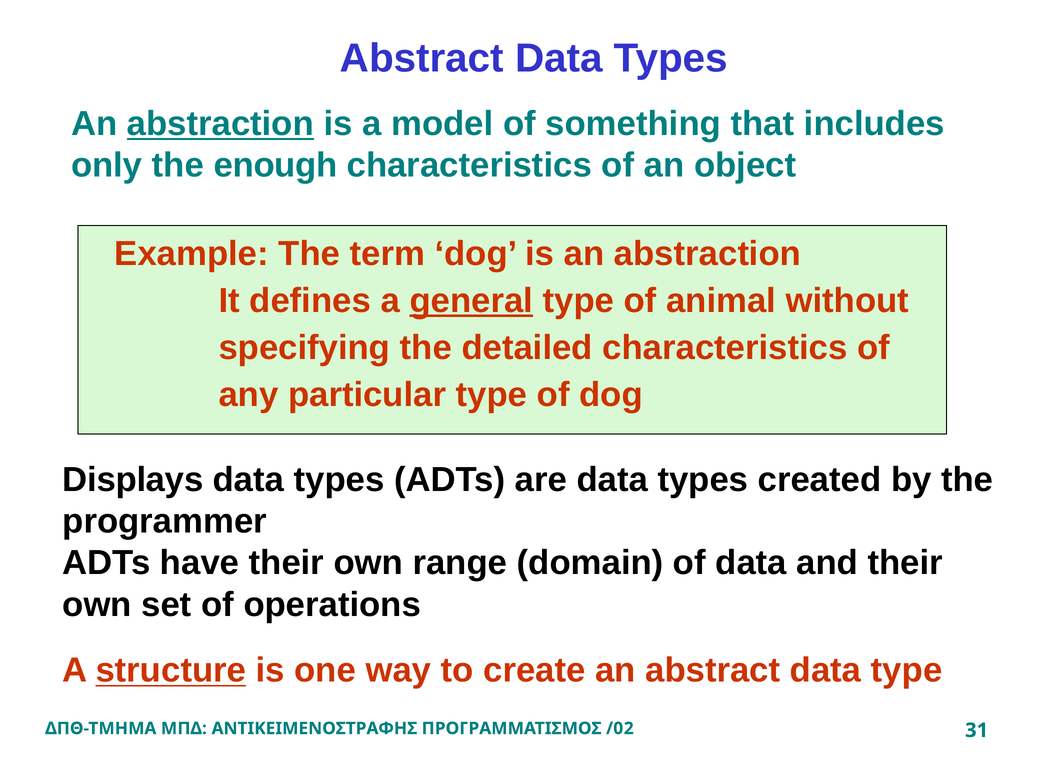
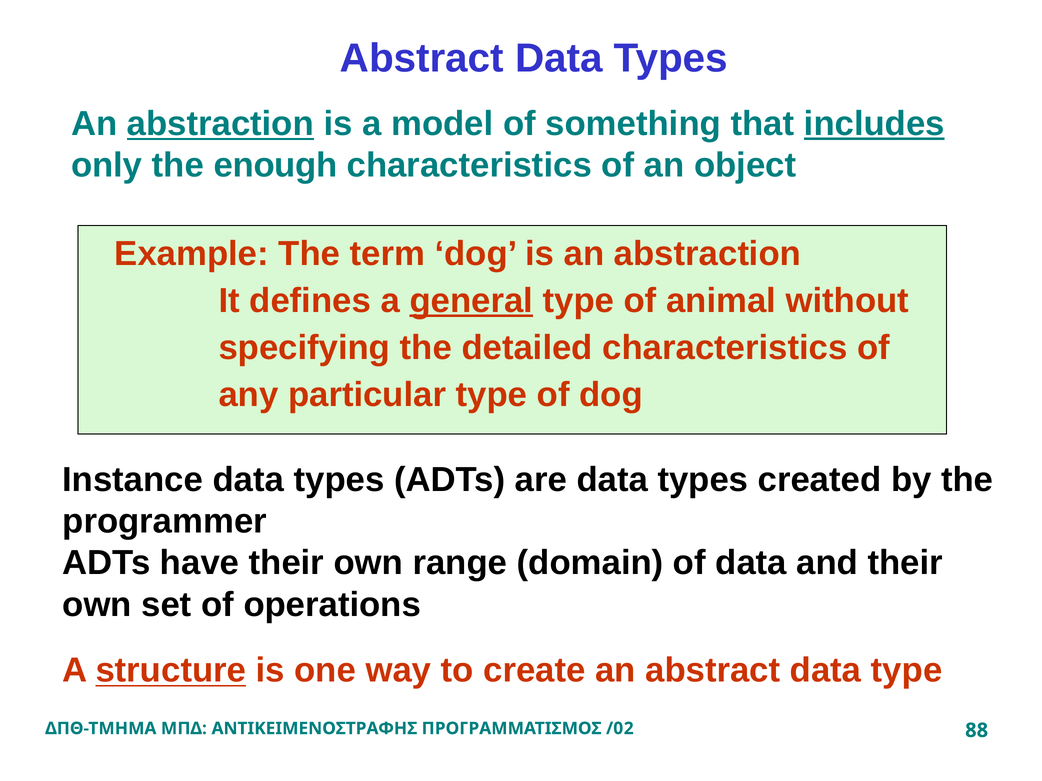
includes underline: none -> present
Displays: Displays -> Instance
31: 31 -> 88
